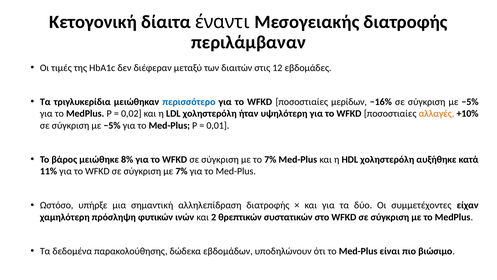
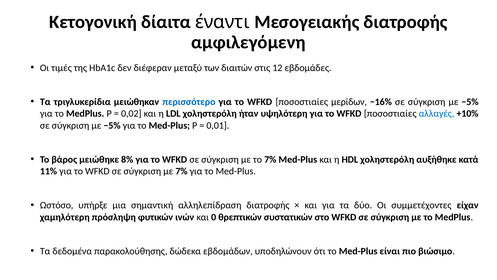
περιλάμβαναν: περιλάμβαναν -> αμφιλεγόμενη
αλλαγές colour: orange -> blue
2: 2 -> 0
